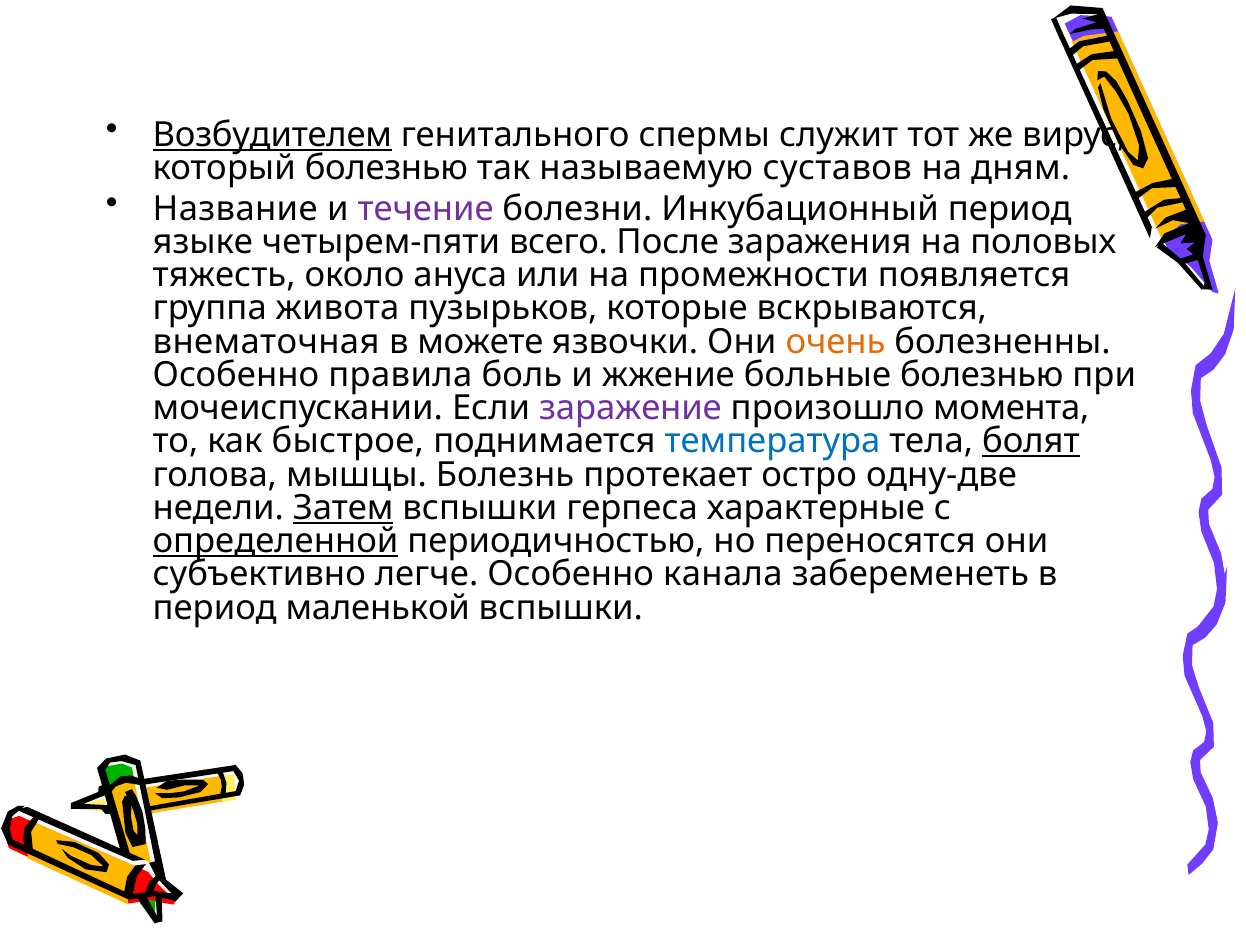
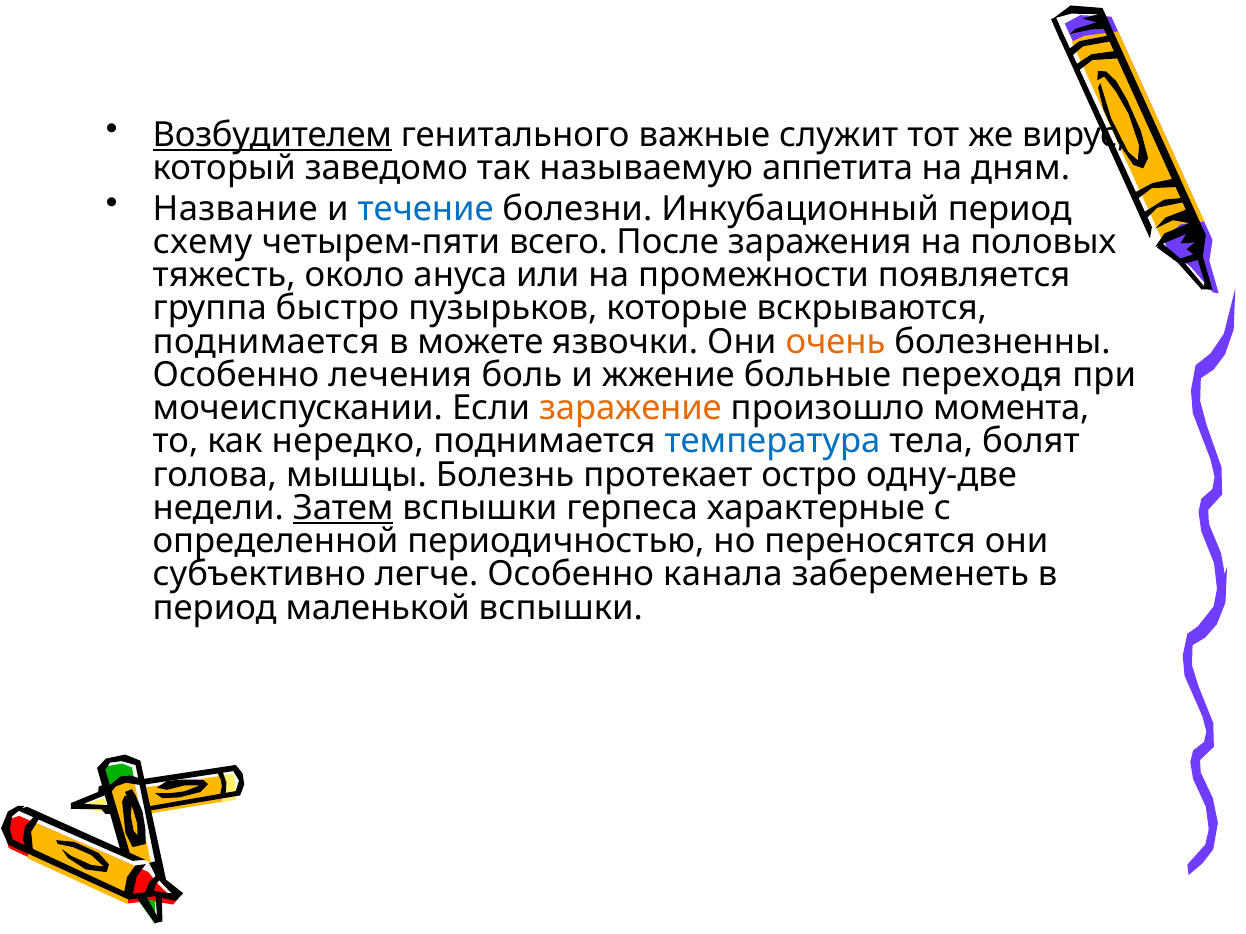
спермы: спермы -> важные
который болезнью: болезнью -> заведомо
суставов: суставов -> аппетита
течение colour: purple -> blue
языке: языке -> схему
живота: живота -> быстро
внематочная at (266, 342): внематочная -> поднимается
правила: правила -> лечения
больные болезнью: болезнью -> переходя
заражение colour: purple -> orange
быстрое: быстрое -> нередко
болят underline: present -> none
определенной underline: present -> none
